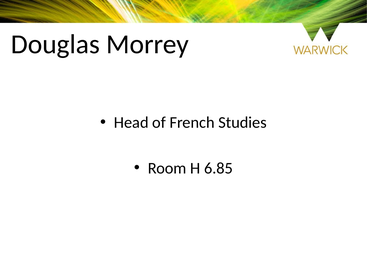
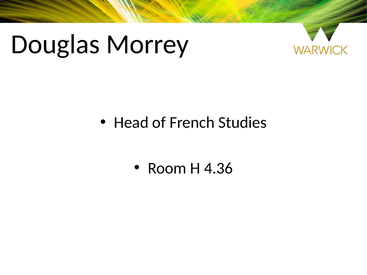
6.85: 6.85 -> 4.36
